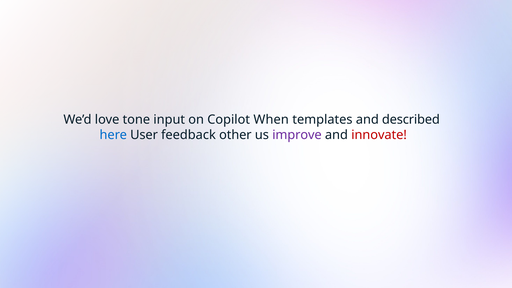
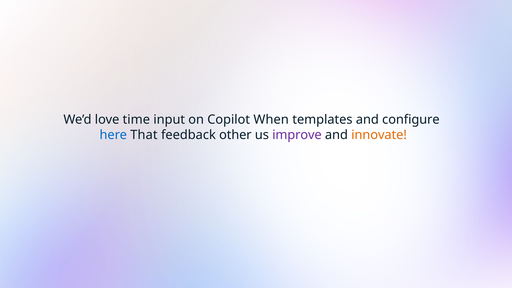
tone: tone -> time
described: described -> configure
User: User -> That
innovate colour: red -> orange
